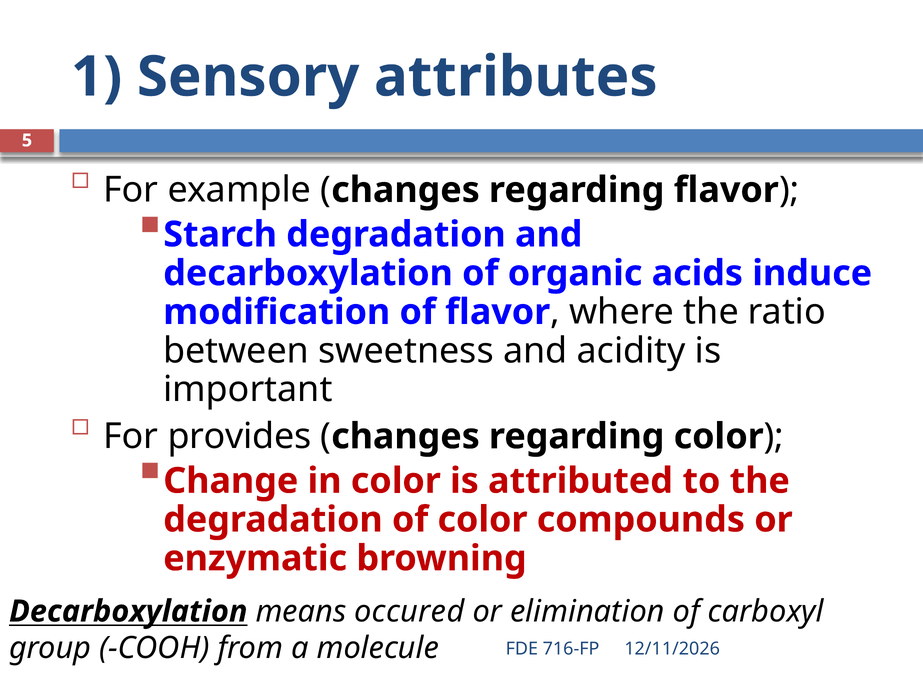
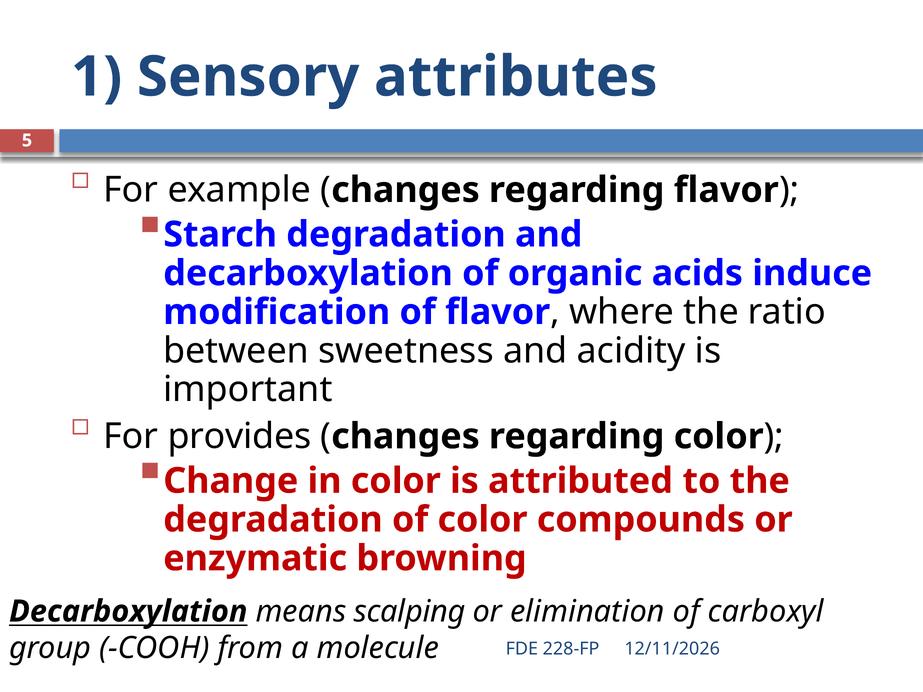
occured: occured -> scalping
716-FP: 716-FP -> 228-FP
